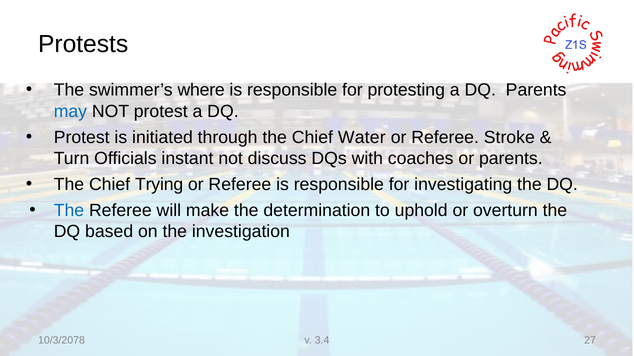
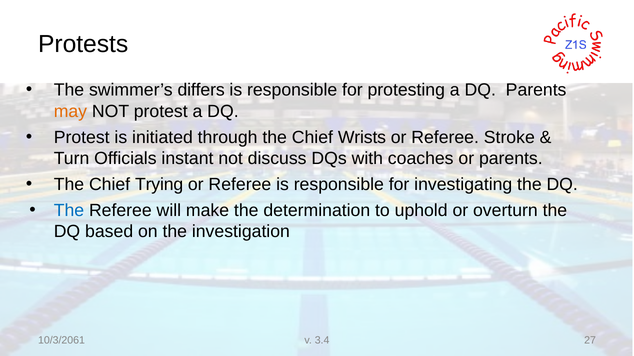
where: where -> differs
may colour: blue -> orange
Water: Water -> Wrists
10/3/2078: 10/3/2078 -> 10/3/2061
